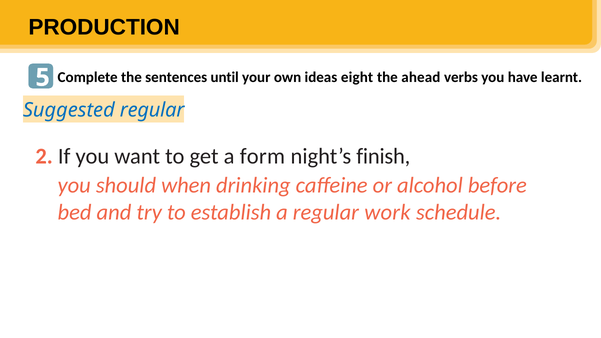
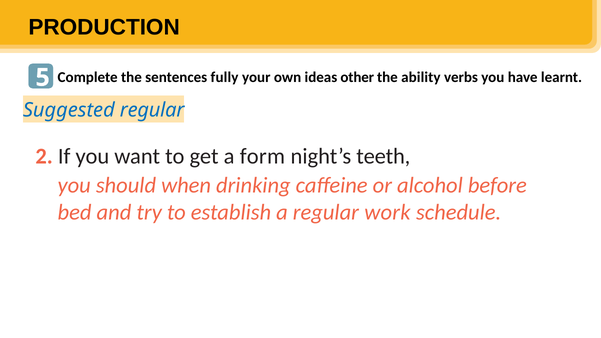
until: until -> fully
eight: eight -> other
ahead: ahead -> ability
finish: finish -> teeth
